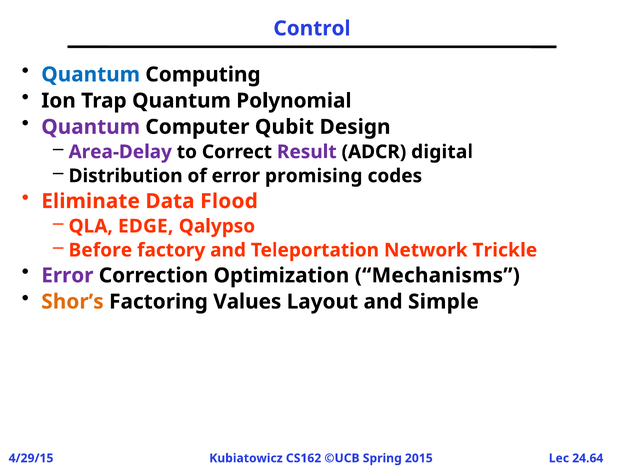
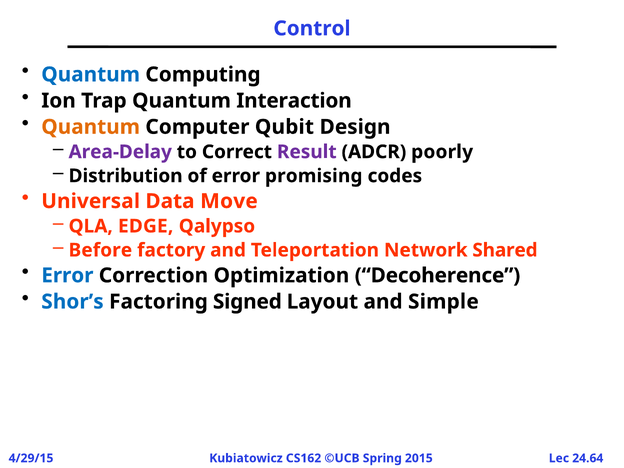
Polynomial: Polynomial -> Interaction
Quantum at (91, 127) colour: purple -> orange
digital: digital -> poorly
Eliminate: Eliminate -> Universal
Flood: Flood -> Move
Trickle: Trickle -> Shared
Error at (67, 275) colour: purple -> blue
Mechanisms: Mechanisms -> Decoherence
Shor’s colour: orange -> blue
Values: Values -> Signed
